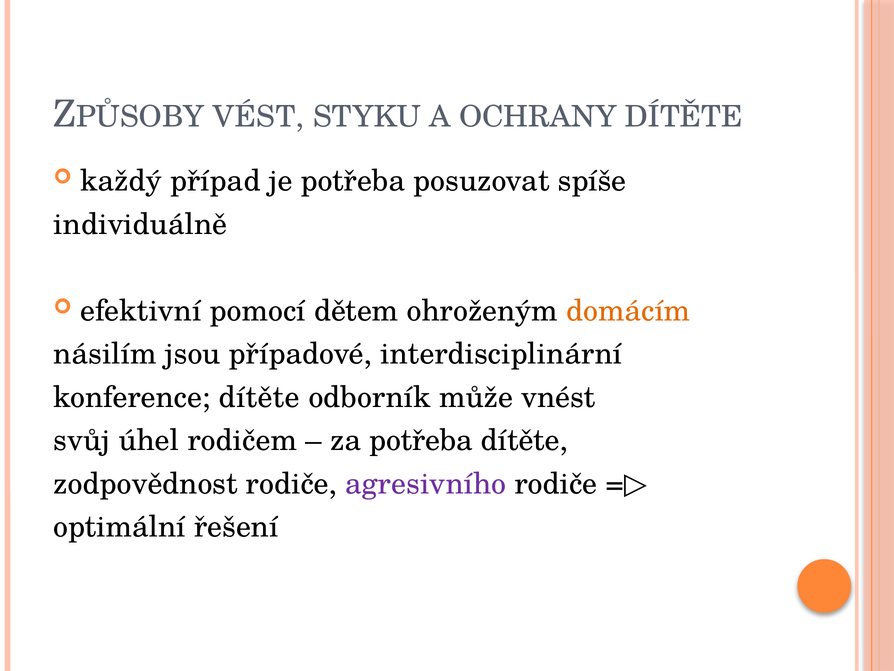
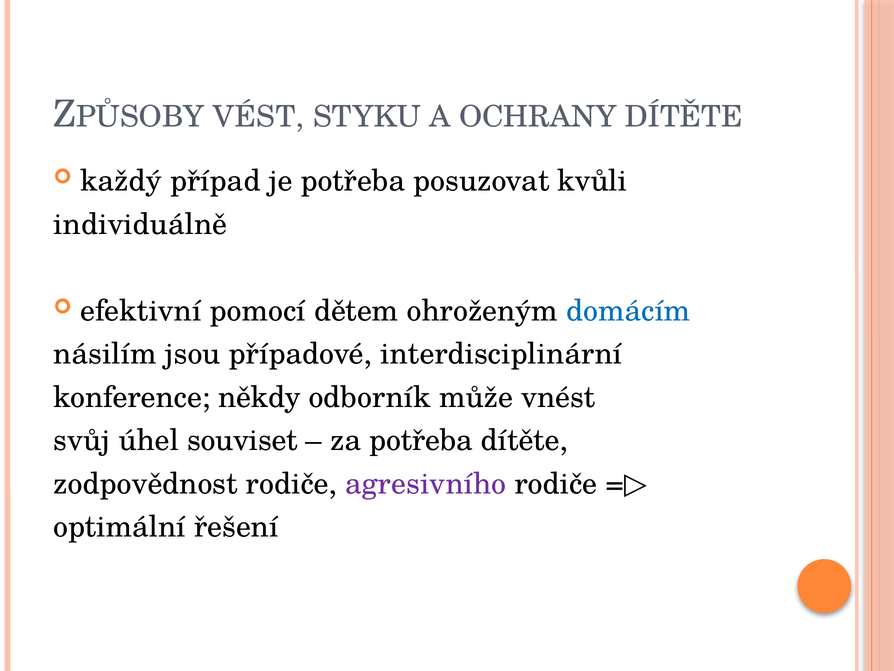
spíše: spíše -> kvůli
domácím colour: orange -> blue
konference dítěte: dítěte -> někdy
rodičem: rodičem -> souviset
